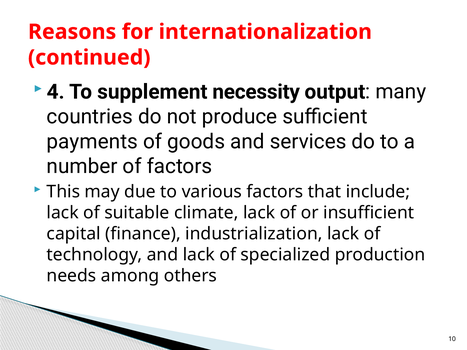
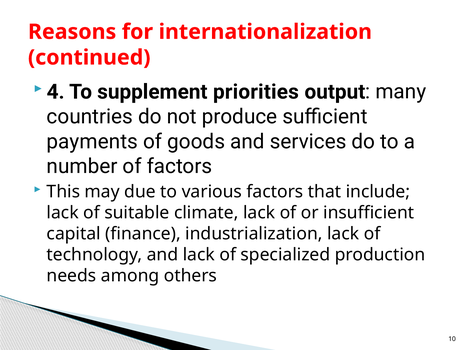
necessity: necessity -> priorities
